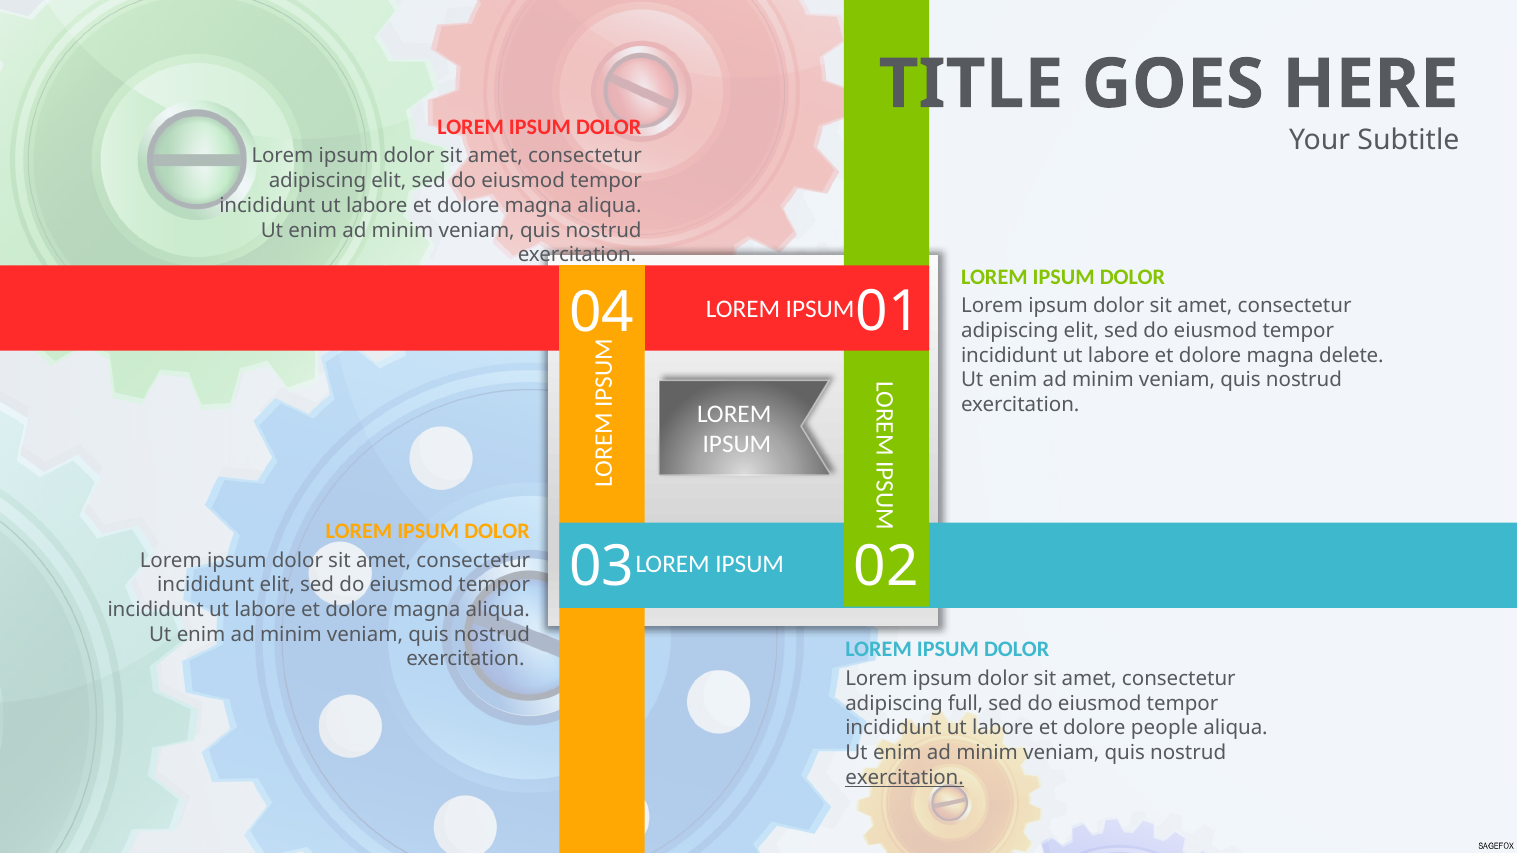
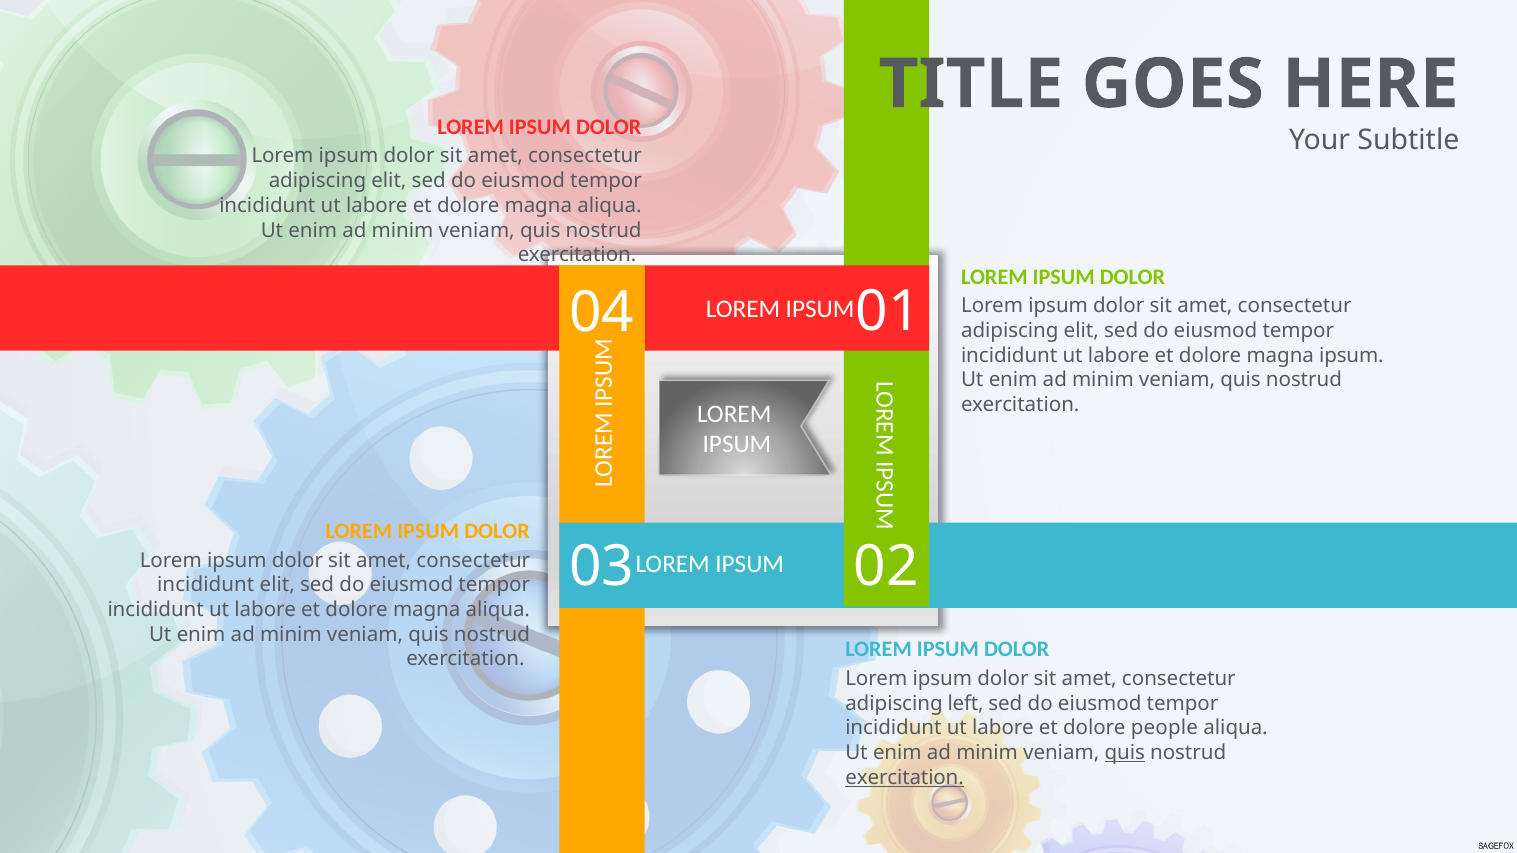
magna delete: delete -> ipsum
full: full -> left
quis at (1125, 753) underline: none -> present
